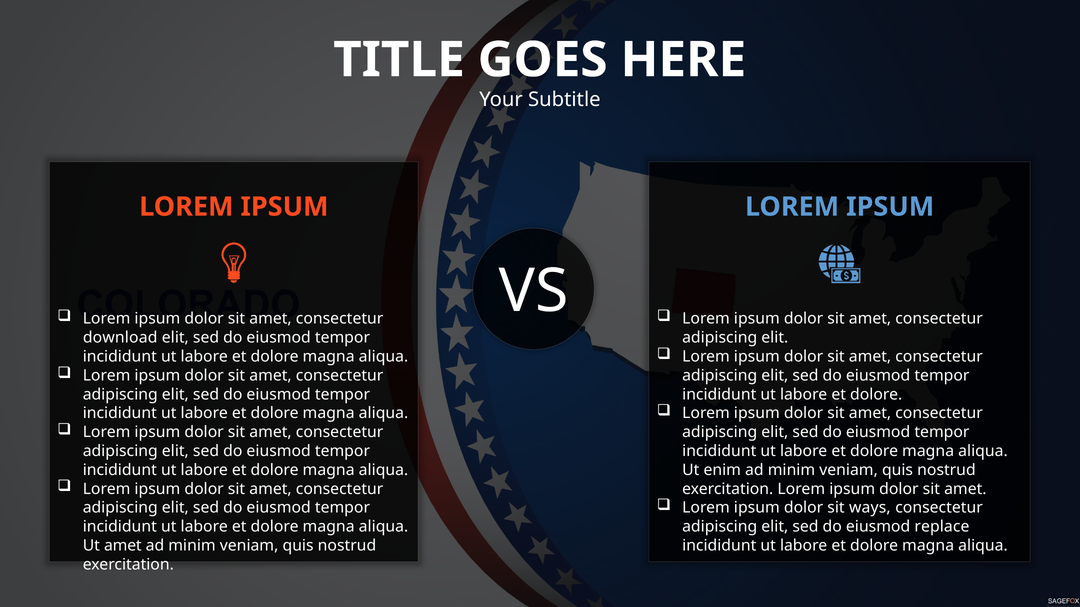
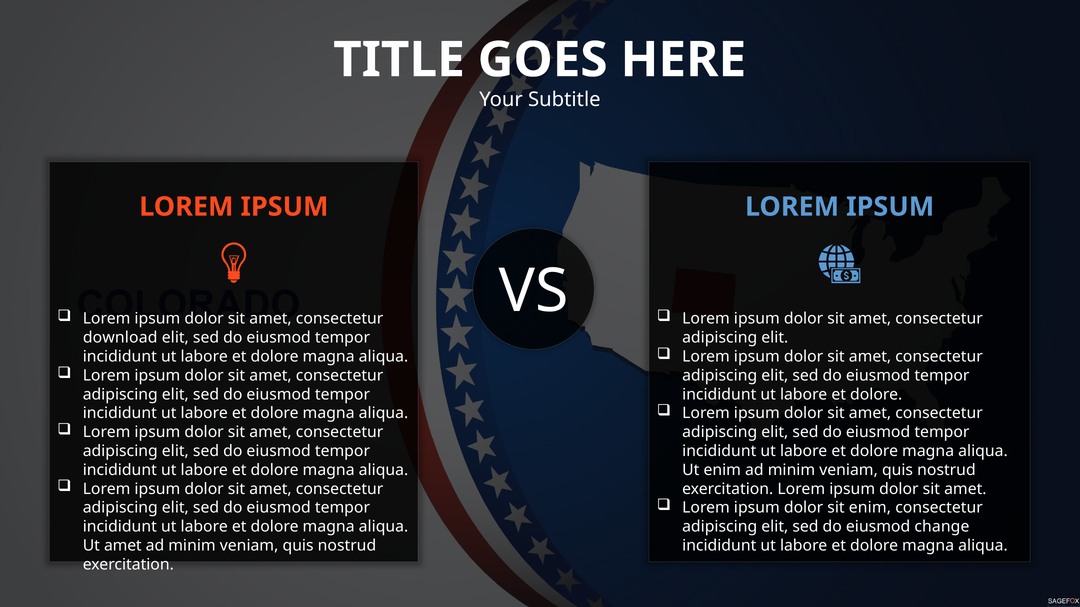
sit ways: ways -> enim
replace: replace -> change
